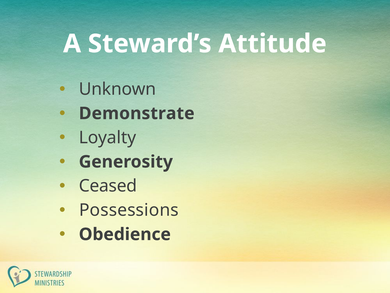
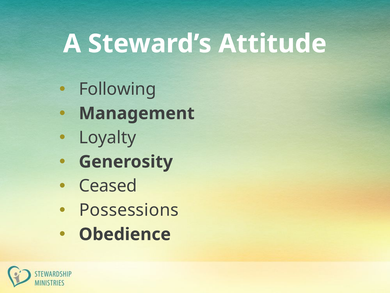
Unknown: Unknown -> Following
Demonstrate: Demonstrate -> Management
